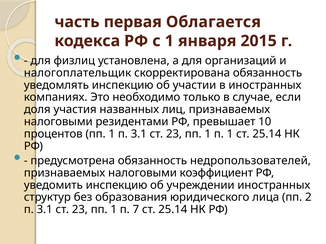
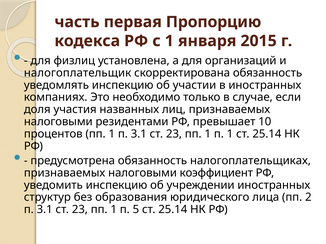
Облагается: Облагается -> Пропорцию
недропользователей: недропользователей -> налогоплательщиках
7: 7 -> 5
